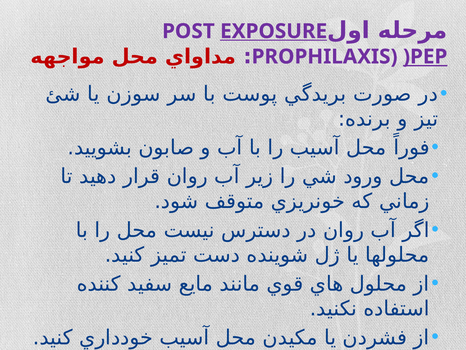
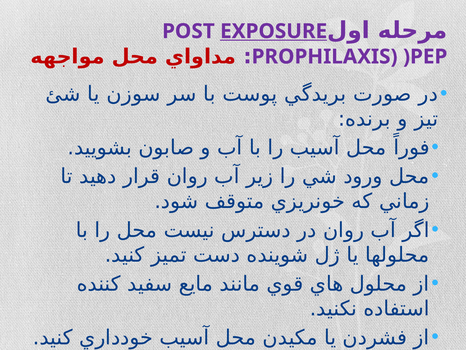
)PEP underline: present -> none
